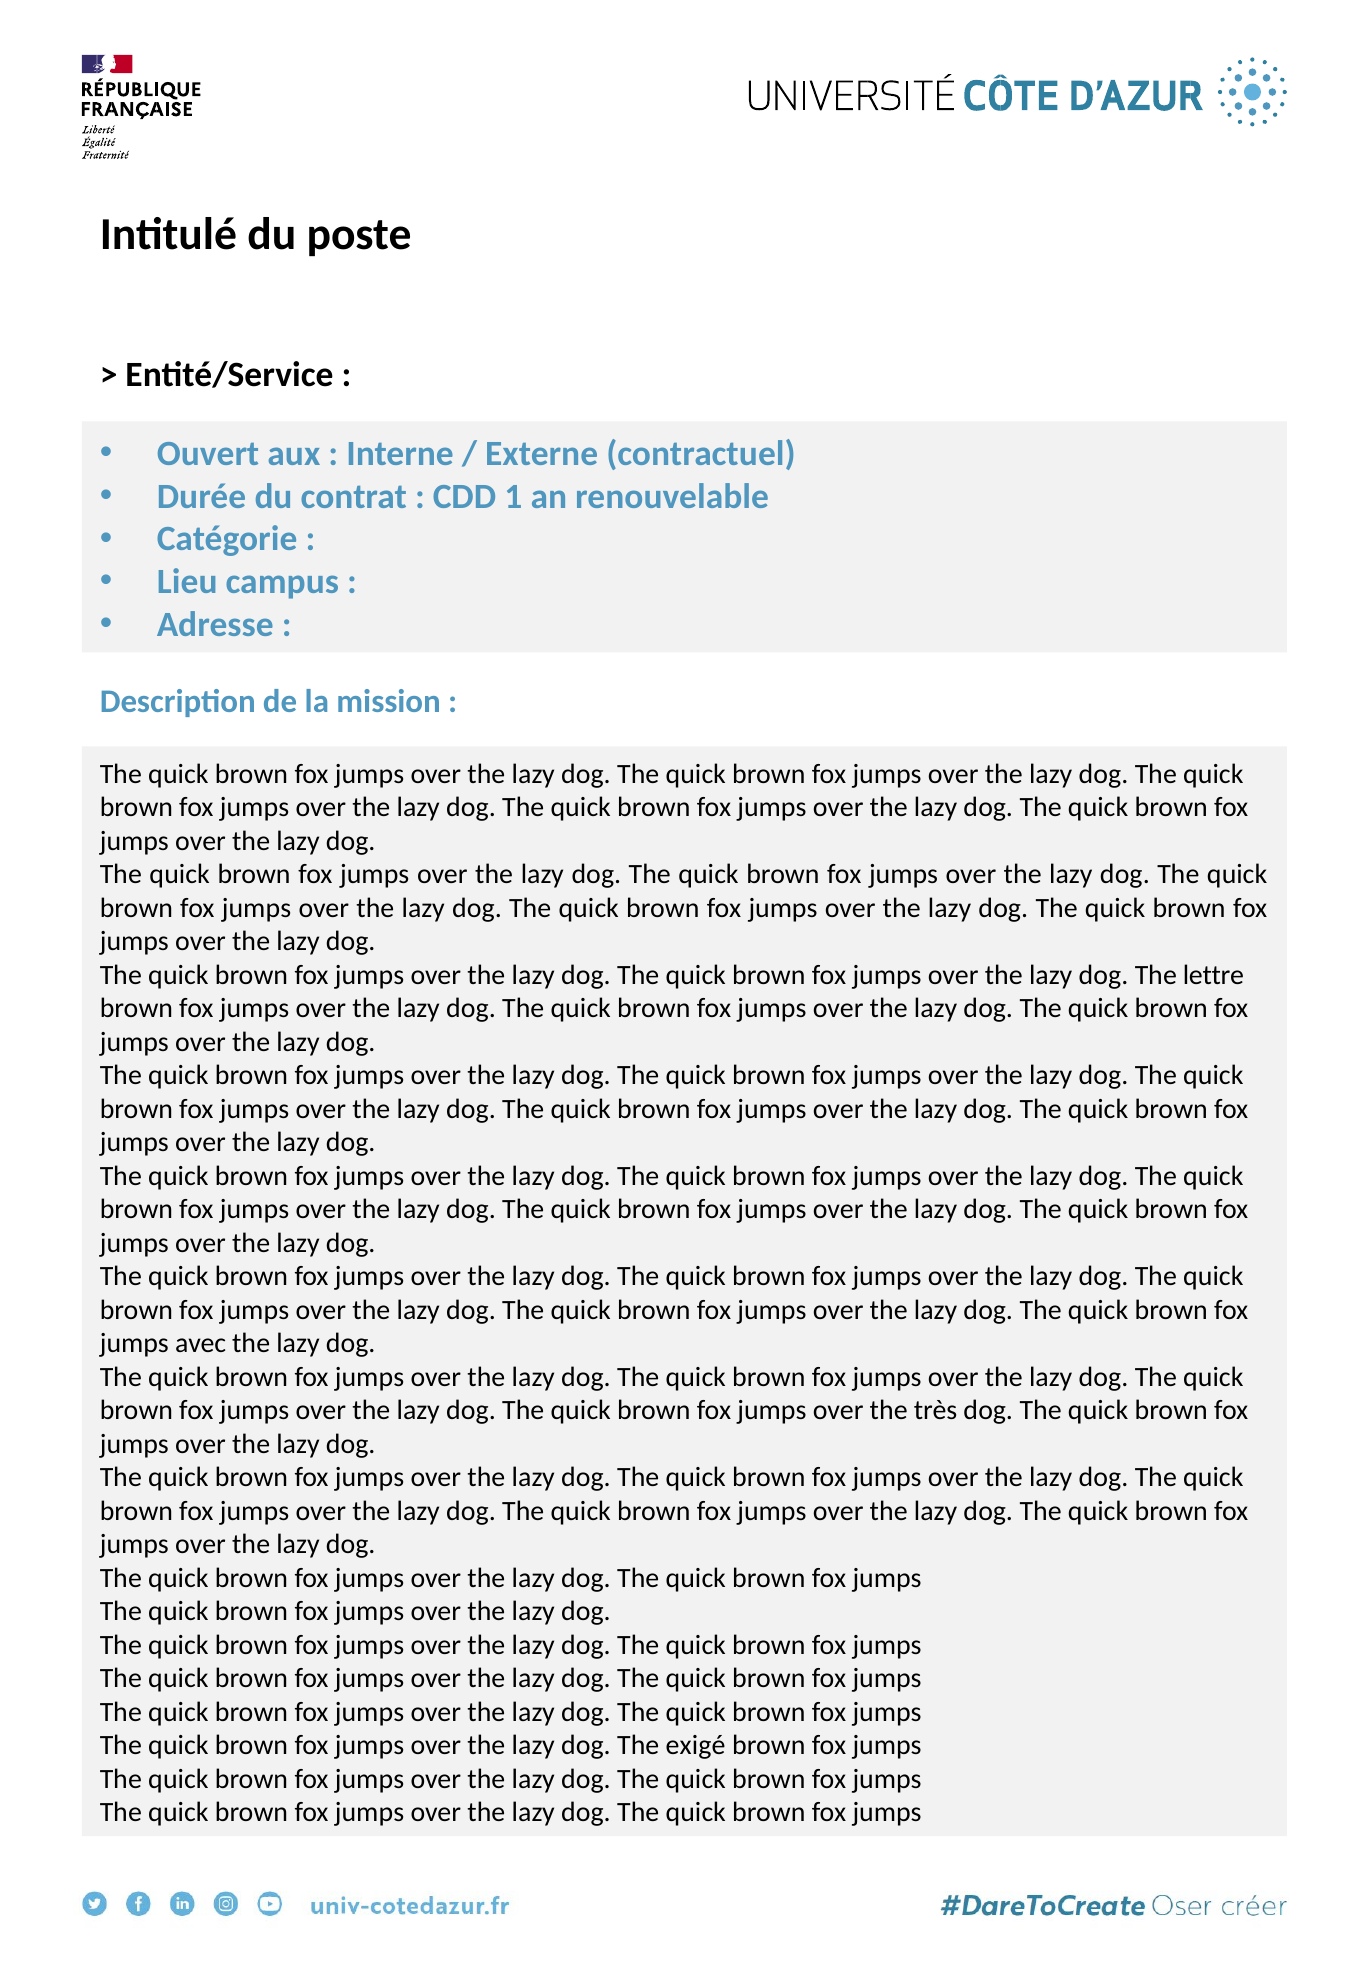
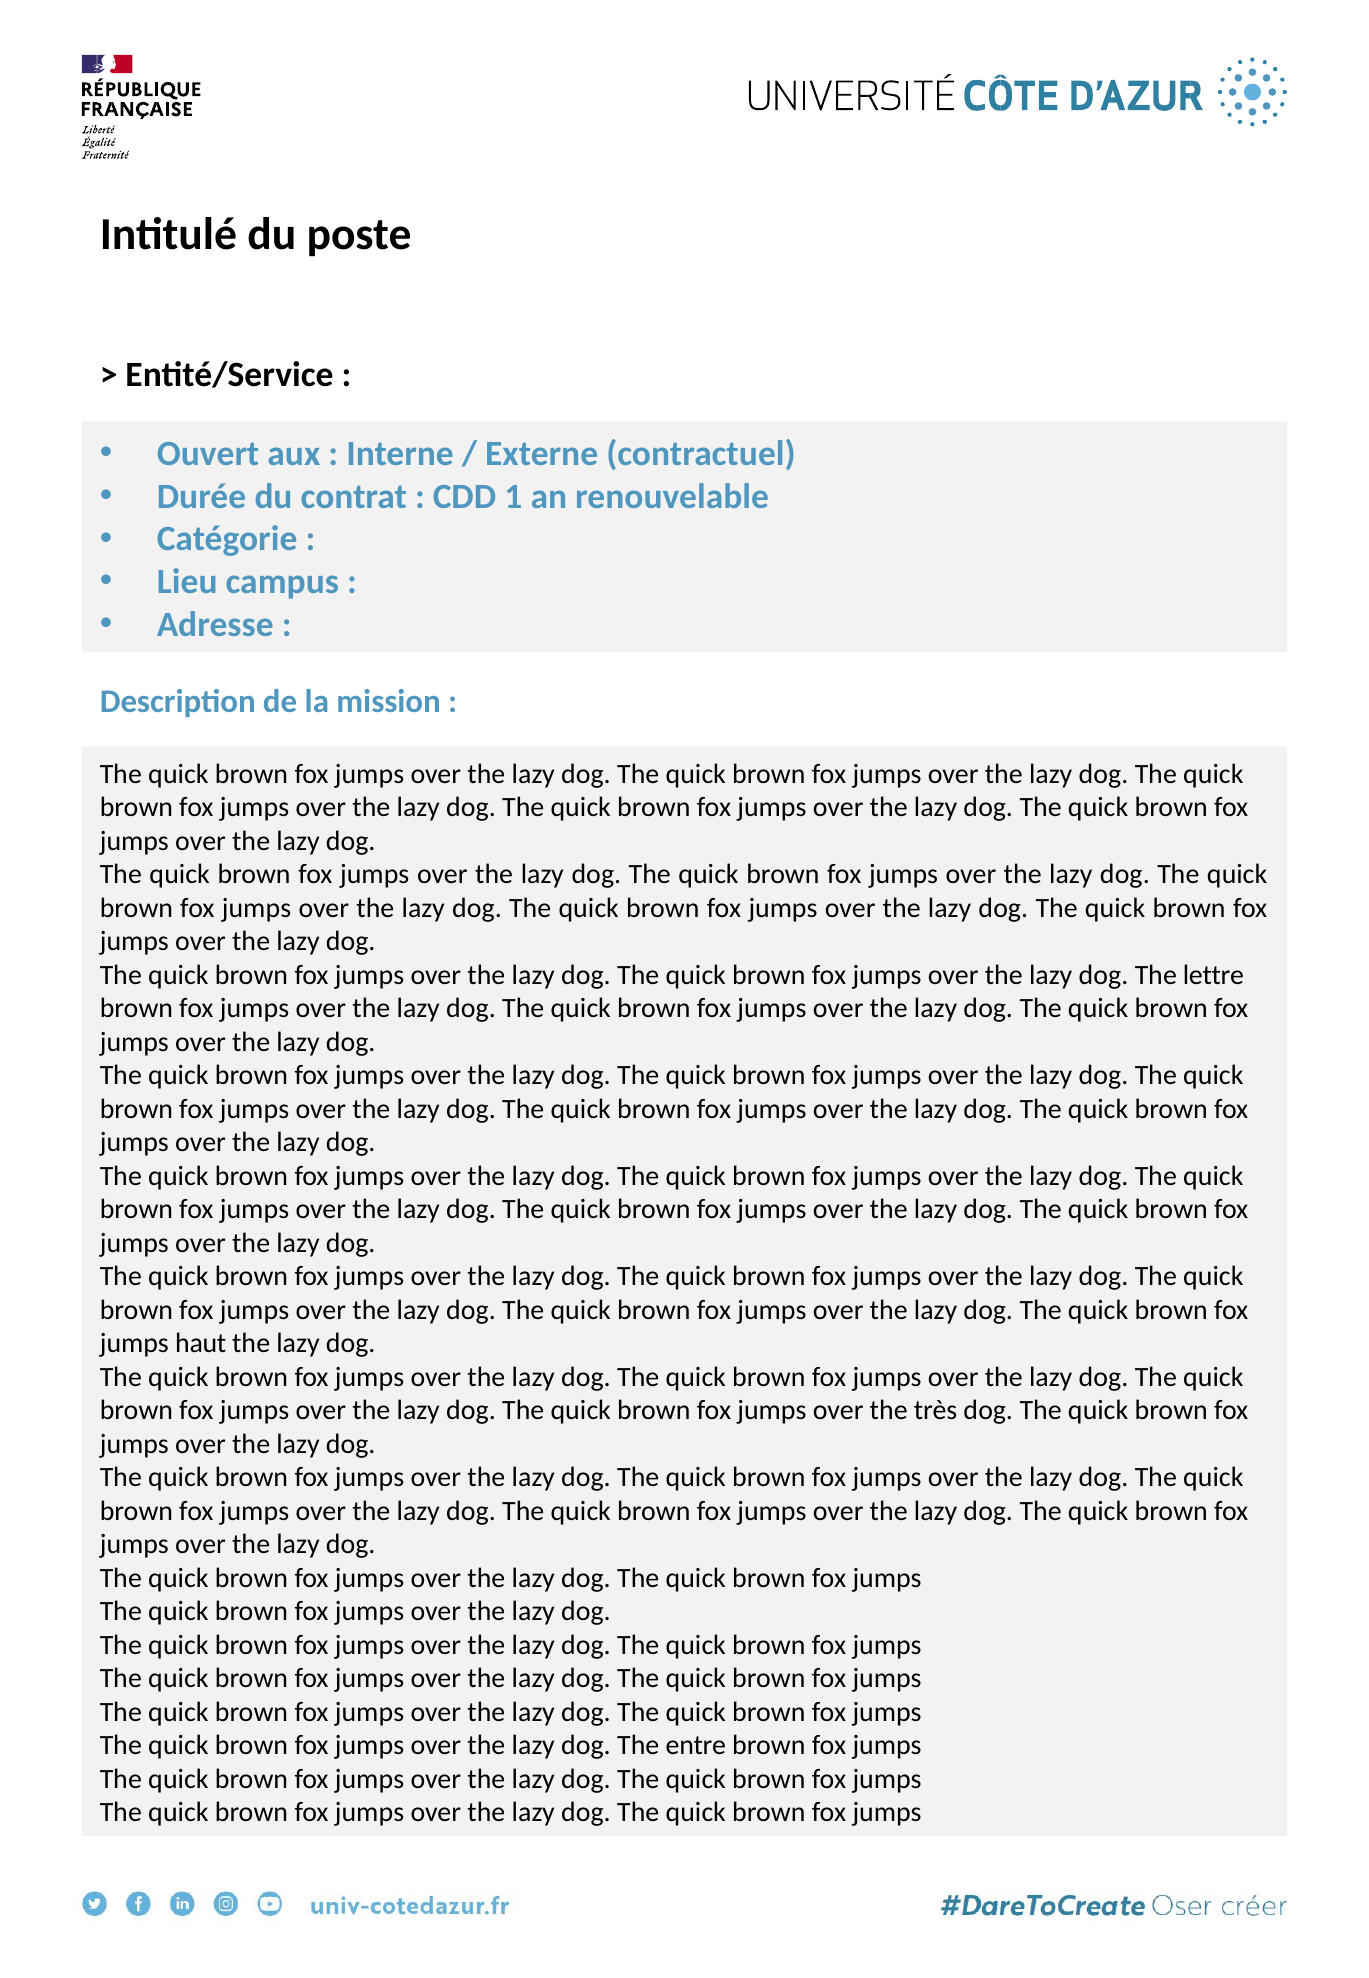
avec: avec -> haut
exigé: exigé -> entre
